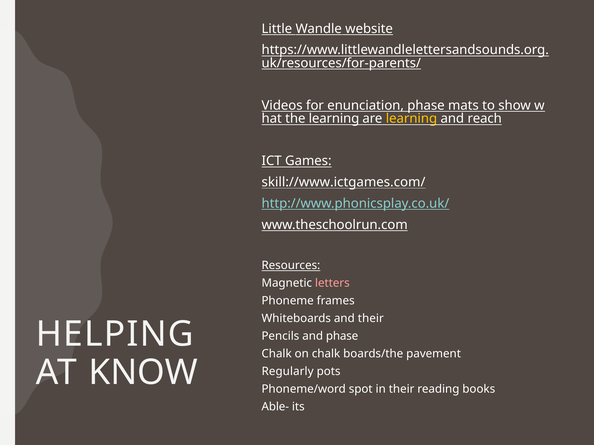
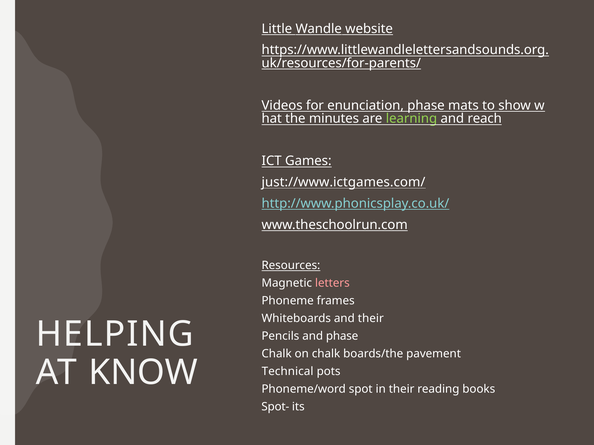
the learning: learning -> minutes
learning at (411, 119) colour: yellow -> light green
skill://www.ictgames.com/: skill://www.ictgames.com/ -> just://www.ictgames.com/
Regularly: Regularly -> Technical
Able-: Able- -> Spot-
